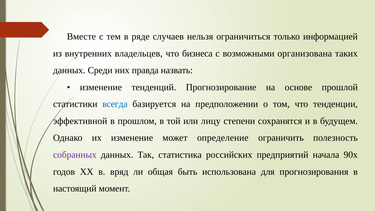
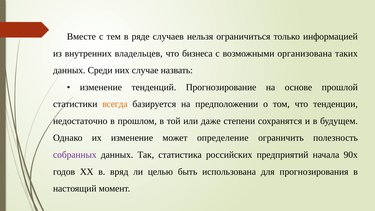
правда: правда -> случае
всегда colour: blue -> orange
эффективной: эффективной -> недостаточно
лицу: лицу -> даже
общая: общая -> целью
